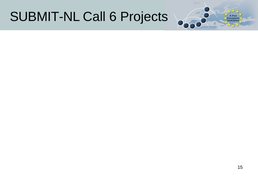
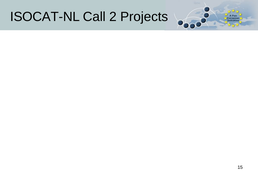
SUBMIT-NL: SUBMIT-NL -> ISOCAT-NL
6: 6 -> 2
